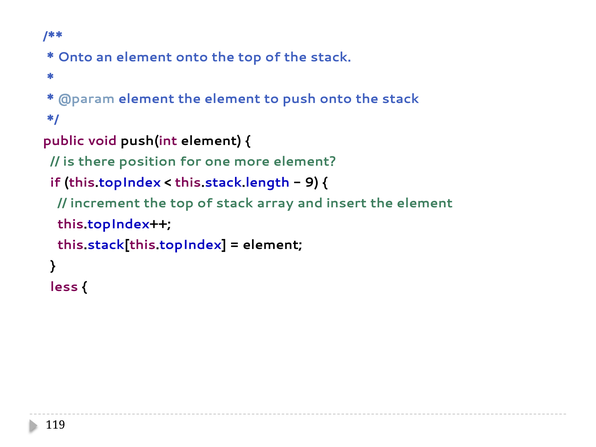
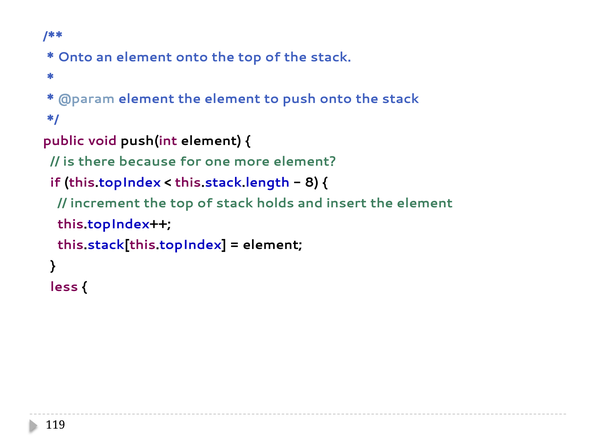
position: position -> because
9: 9 -> 8
array: array -> holds
